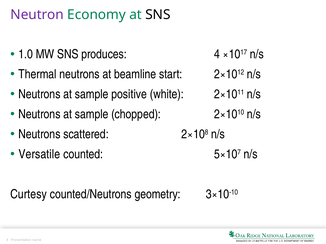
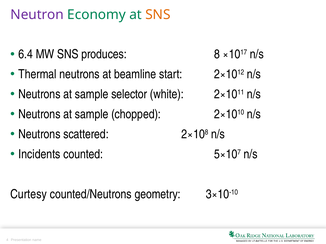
SNS at (158, 15) colour: black -> orange
1.0: 1.0 -> 6.4
produces 4: 4 -> 8
positive: positive -> selector
Versatile: Versatile -> Incidents
